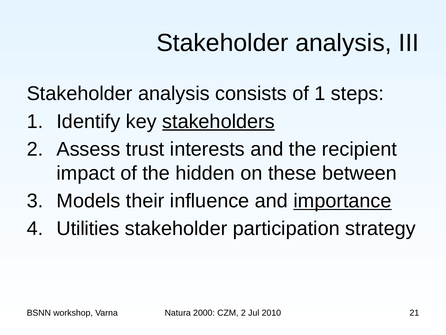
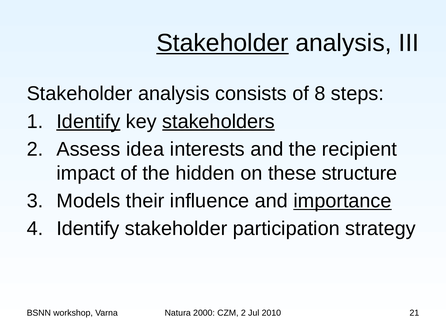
Stakeholder at (223, 43) underline: none -> present
of 1: 1 -> 8
Identify at (88, 121) underline: none -> present
trust: trust -> idea
between: between -> structure
4 Utilities: Utilities -> Identify
